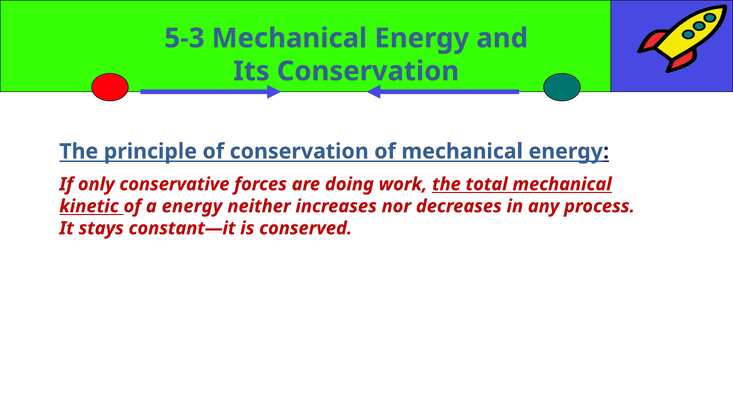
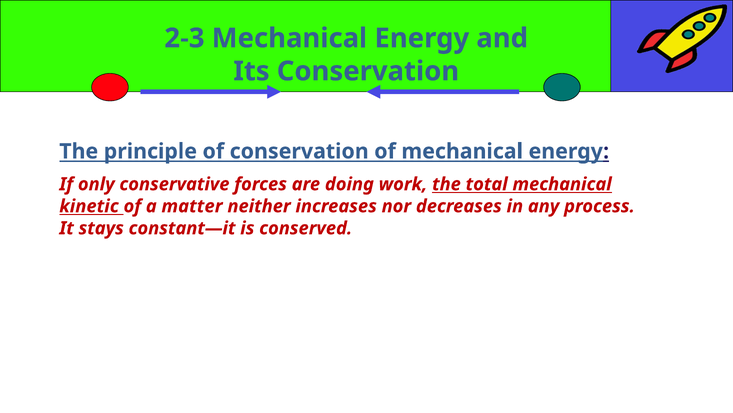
5-3: 5-3 -> 2-3
a energy: energy -> matter
